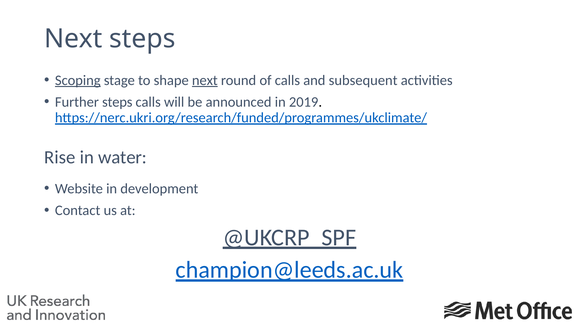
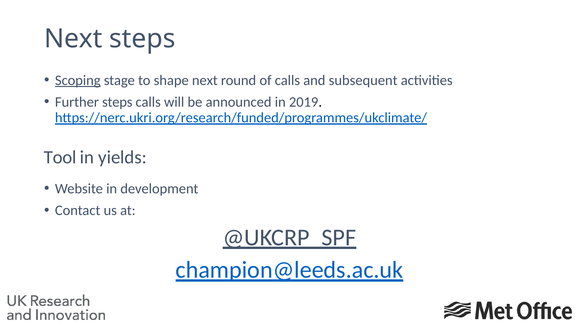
next at (205, 80) underline: present -> none
Rise: Rise -> Tool
water: water -> yields
